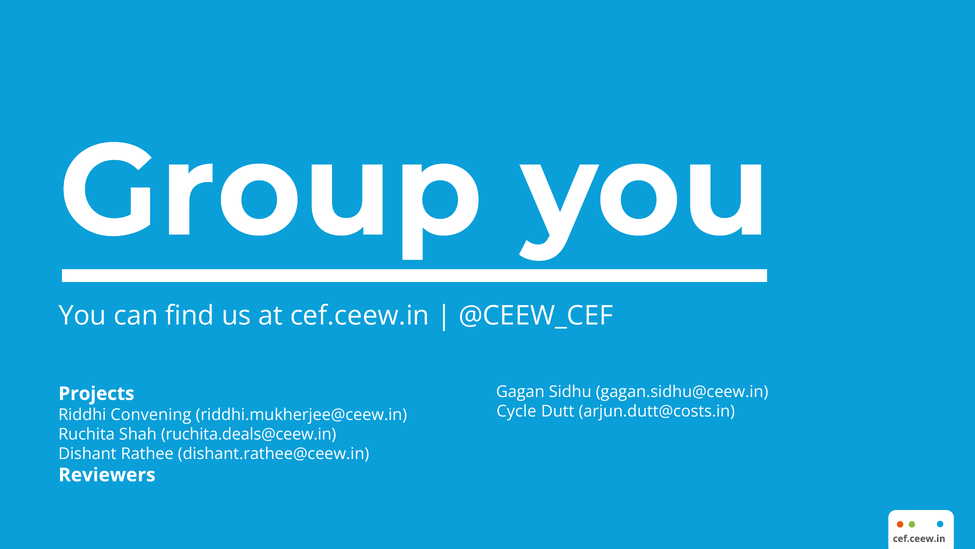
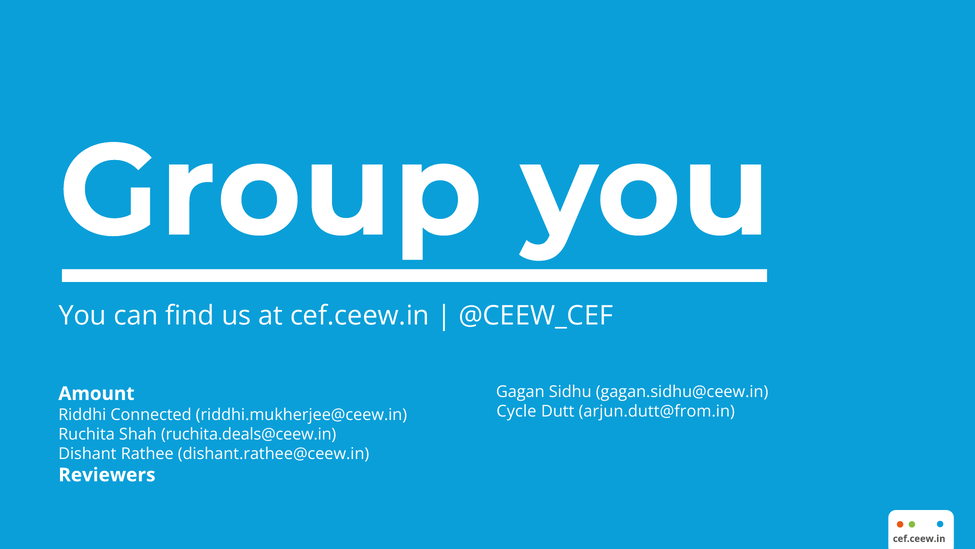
Projects: Projects -> Amount
arjun.dutt@costs.in: arjun.dutt@costs.in -> arjun.dutt@from.in
Convening: Convening -> Connected
